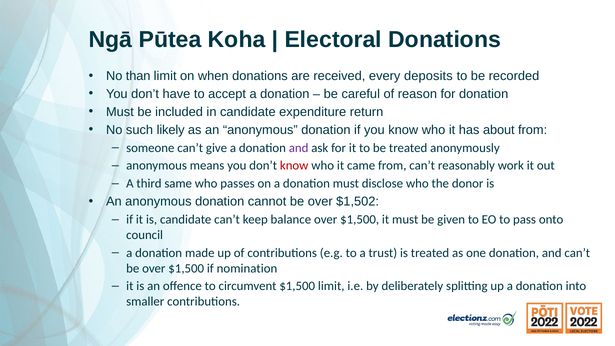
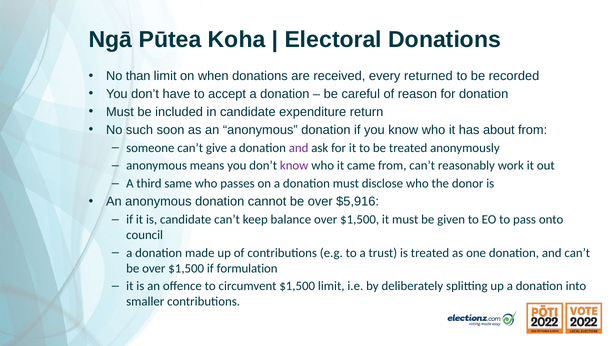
deposits: deposits -> returned
likely: likely -> soon
know at (294, 166) colour: red -> purple
$1,502: $1,502 -> $5,916
nomination: nomination -> formulation
